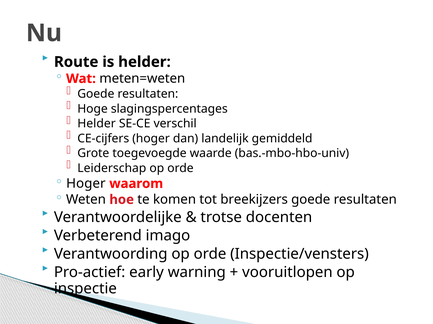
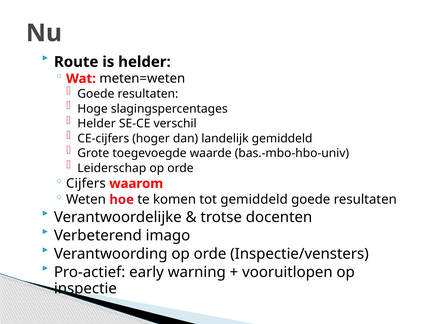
Hoger at (86, 184): Hoger -> Cijfers
tot breekijzers: breekijzers -> gemiddeld
